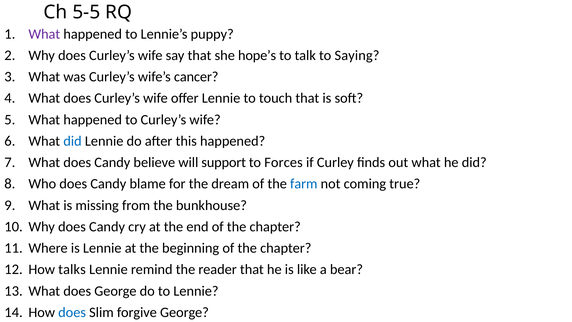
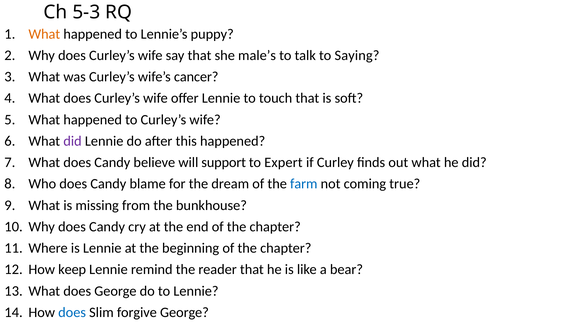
5-5: 5-5 -> 5-3
What at (44, 34) colour: purple -> orange
hope’s: hope’s -> male’s
did at (73, 141) colour: blue -> purple
Forces: Forces -> Expert
talks: talks -> keep
